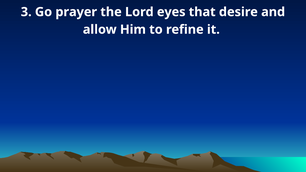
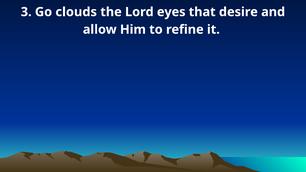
prayer: prayer -> clouds
